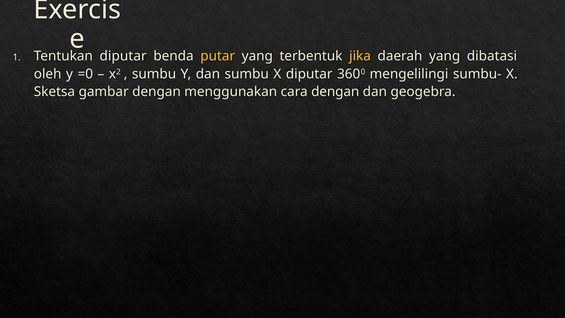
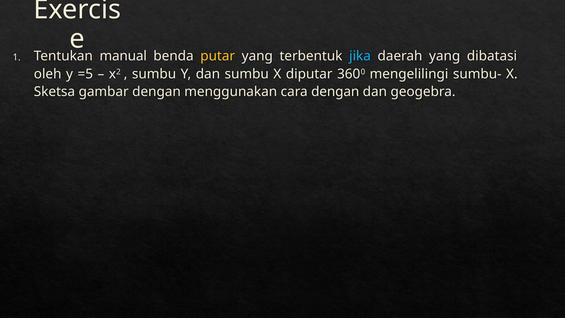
Tentukan diputar: diputar -> manual
jika colour: yellow -> light blue
=0: =0 -> =5
